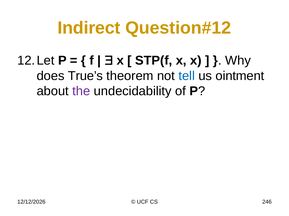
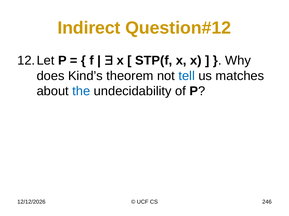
True’s: True’s -> Kind’s
ointment: ointment -> matches
the colour: purple -> blue
